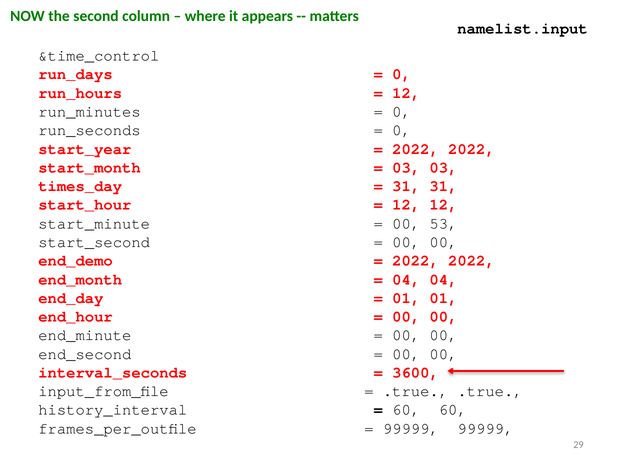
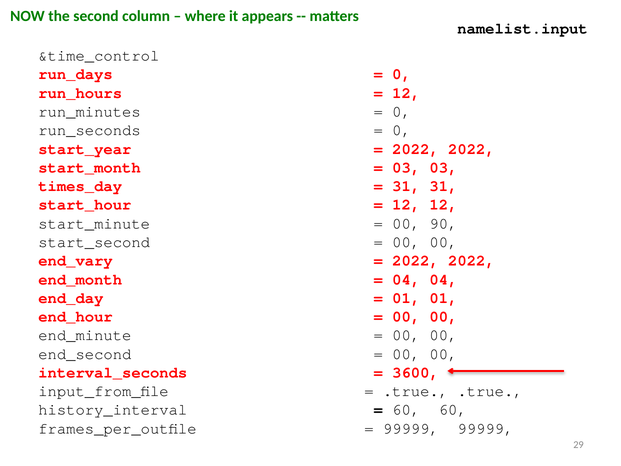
53: 53 -> 90
end_demo: end_demo -> end_vary
